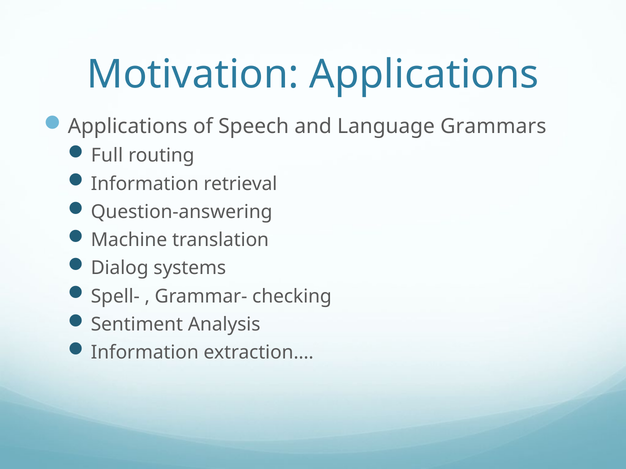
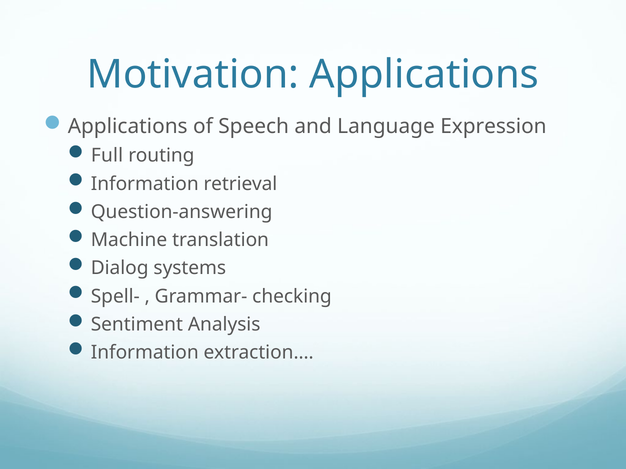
Grammars: Grammars -> Expression
